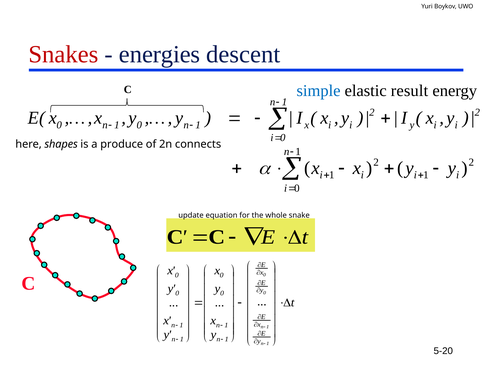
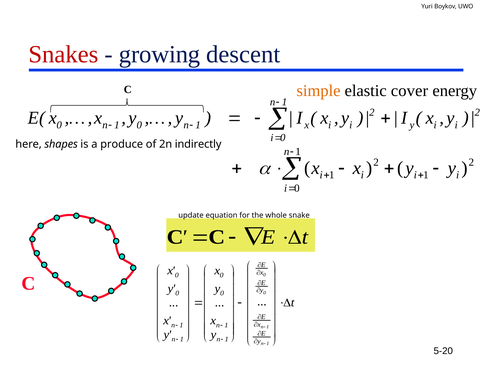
energies: energies -> growing
simple colour: blue -> orange
result: result -> cover
connects: connects -> indirectly
